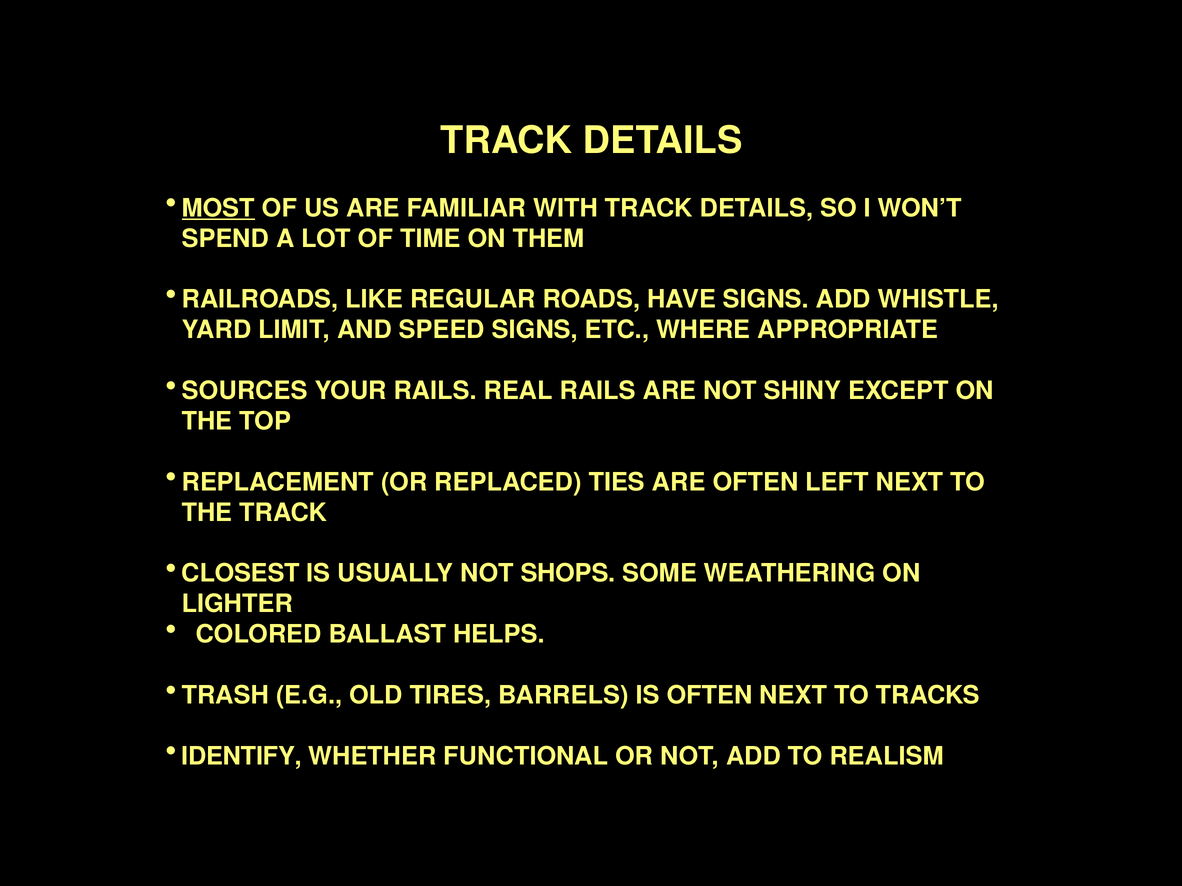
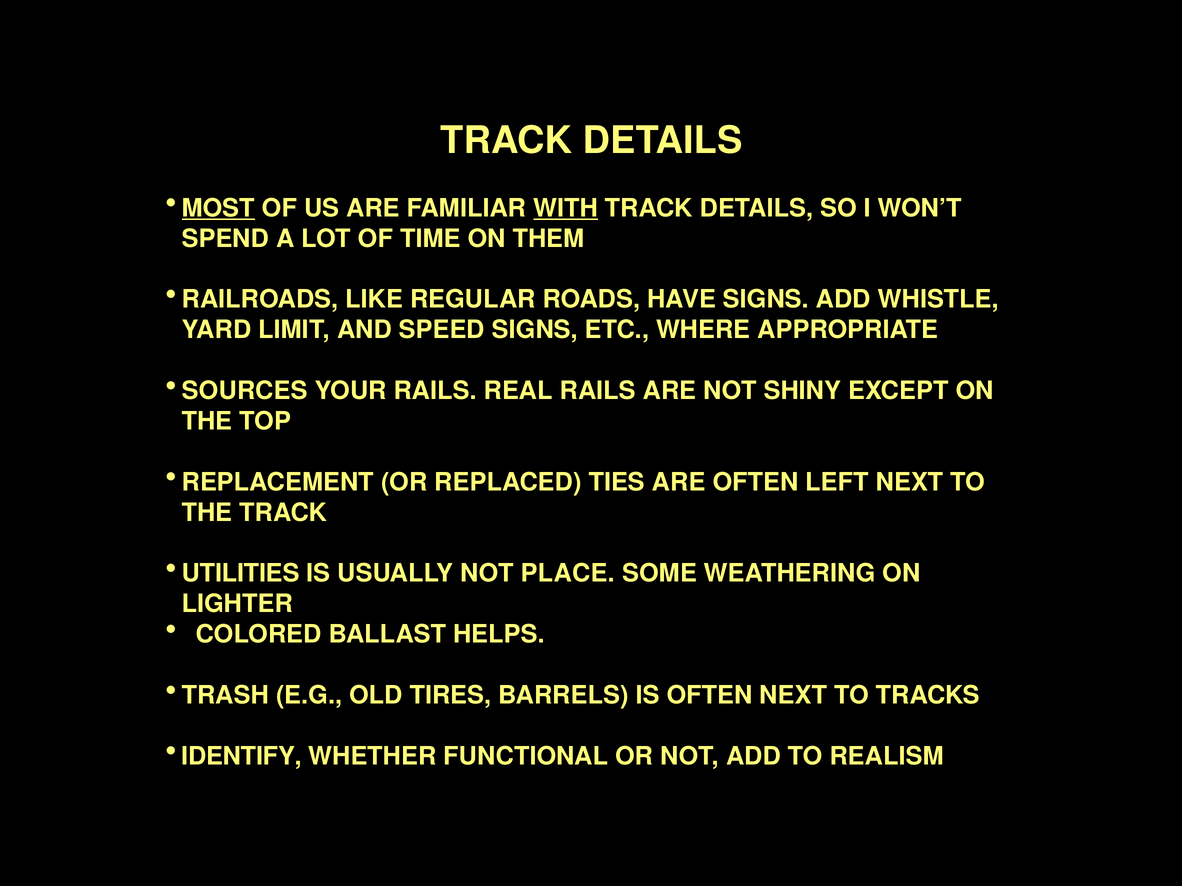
WITH underline: none -> present
CLOSEST: CLOSEST -> UTILITIES
SHOPS: SHOPS -> PLACE
